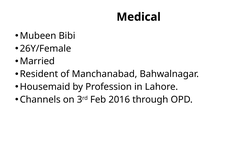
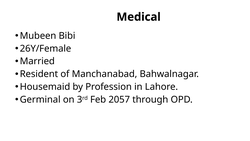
Channels: Channels -> Germinal
2016: 2016 -> 2057
